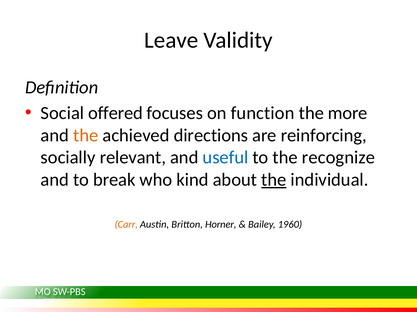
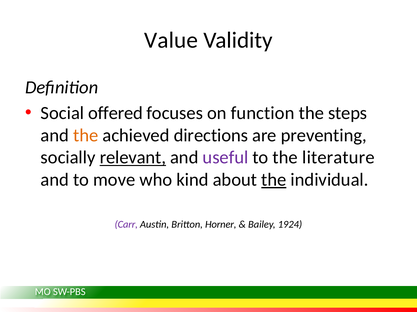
Leave: Leave -> Value
more: more -> steps
reinforcing: reinforcing -> preventing
relevant underline: none -> present
useful colour: blue -> purple
recognize: recognize -> literature
break: break -> move
Carr colour: orange -> purple
1960: 1960 -> 1924
